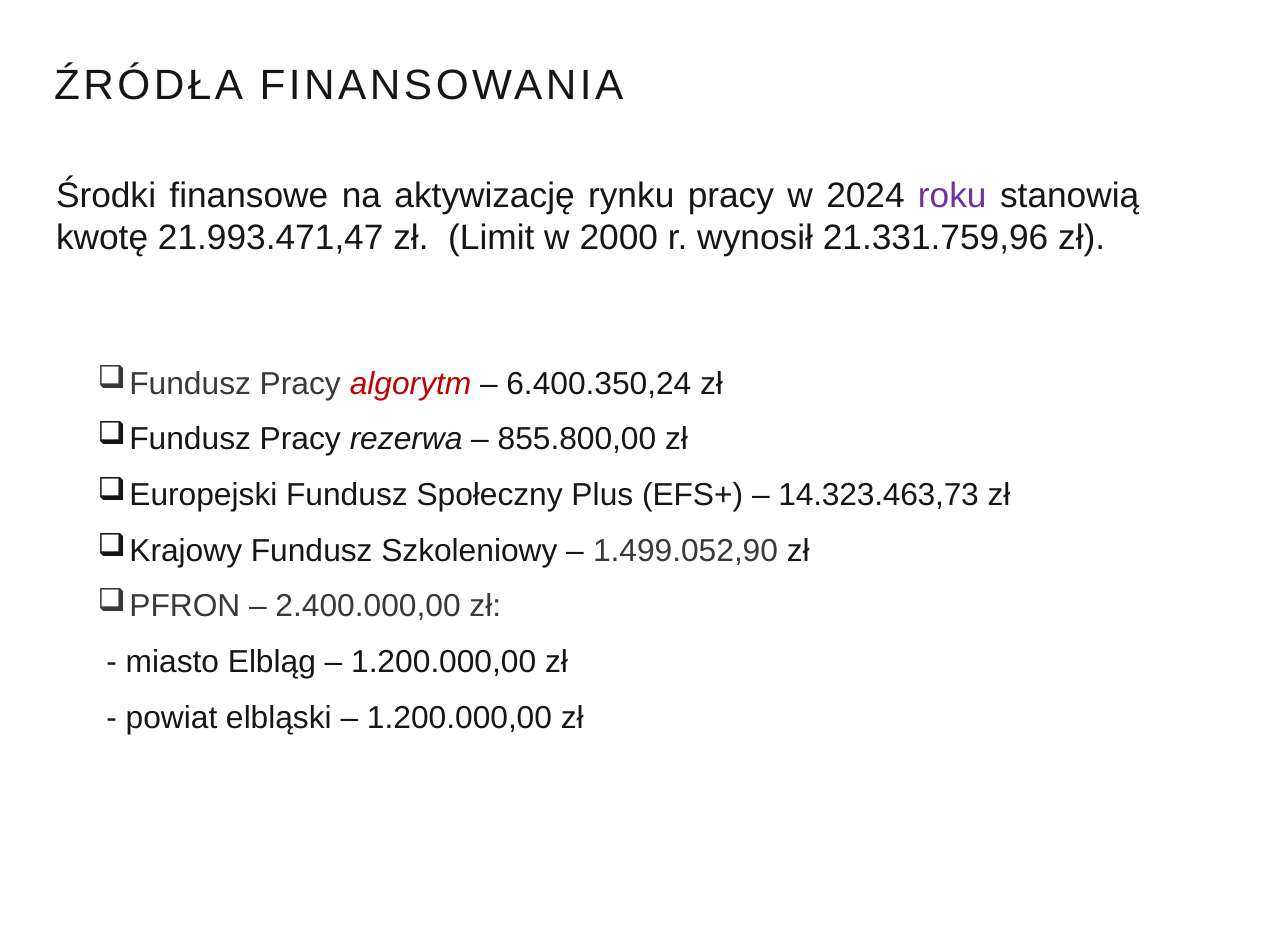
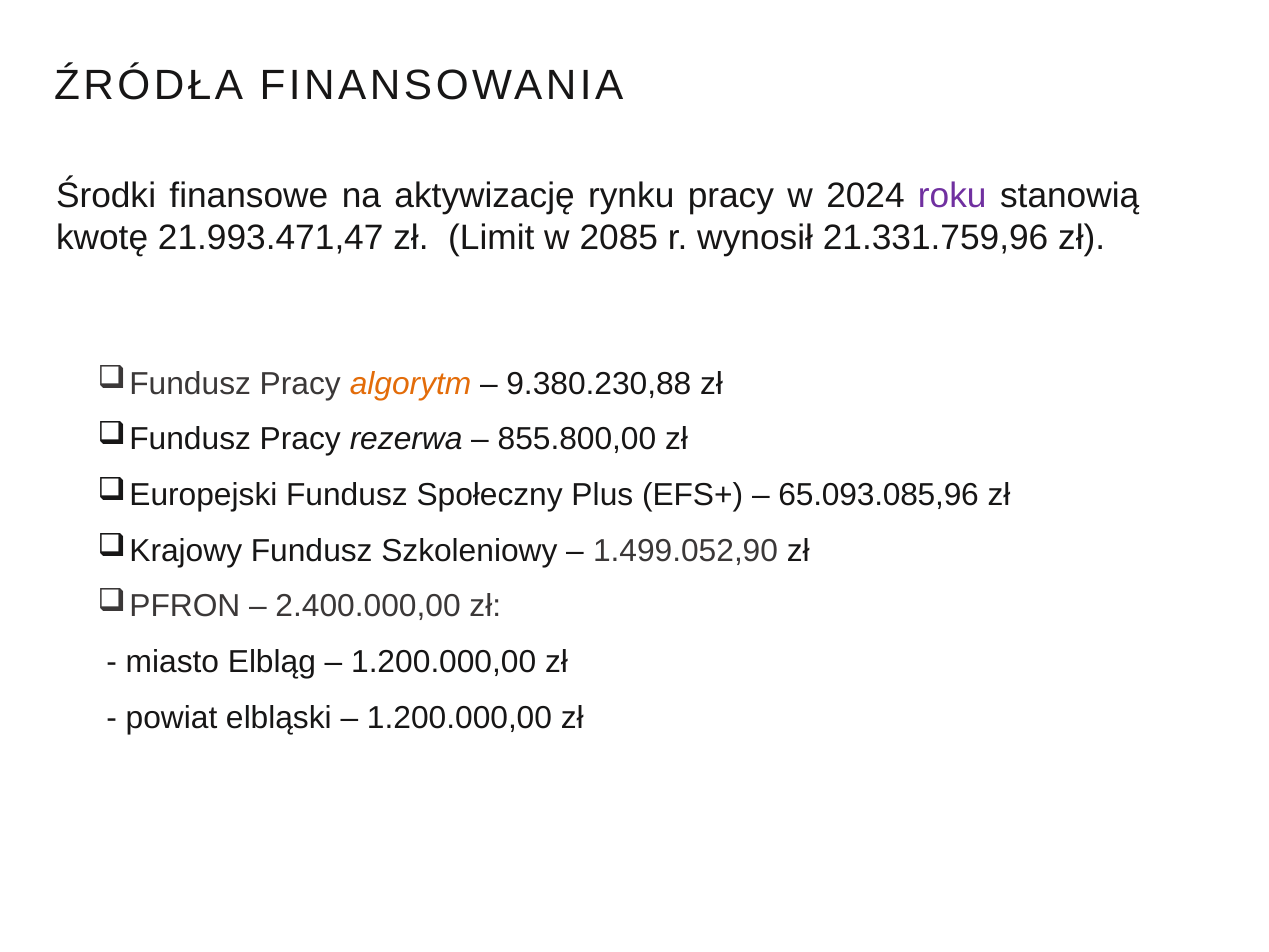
2000: 2000 -> 2085
algorytm colour: red -> orange
6.400.350,24: 6.400.350,24 -> 9.380.230,88
14.323.463,73: 14.323.463,73 -> 65.093.085,96
